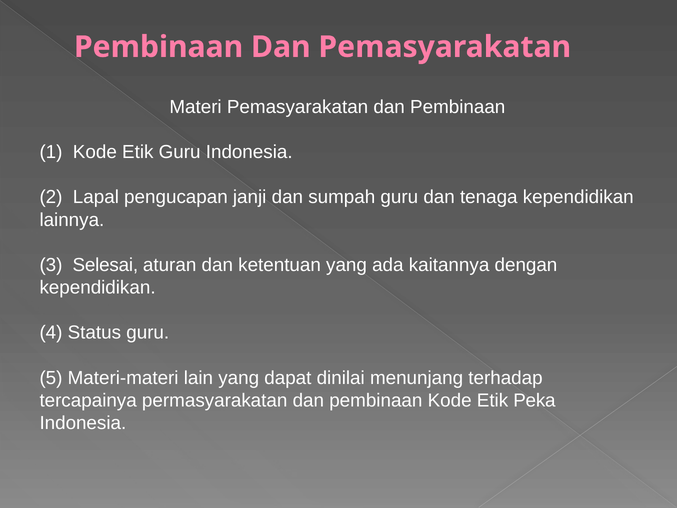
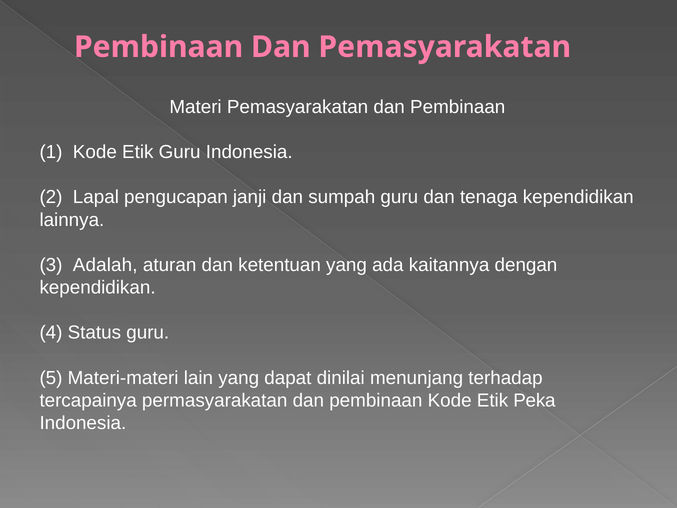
Selesai: Selesai -> Adalah
